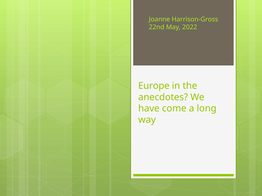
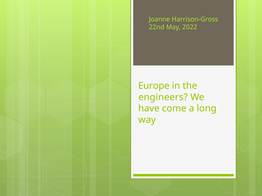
anecdotes: anecdotes -> engineers
